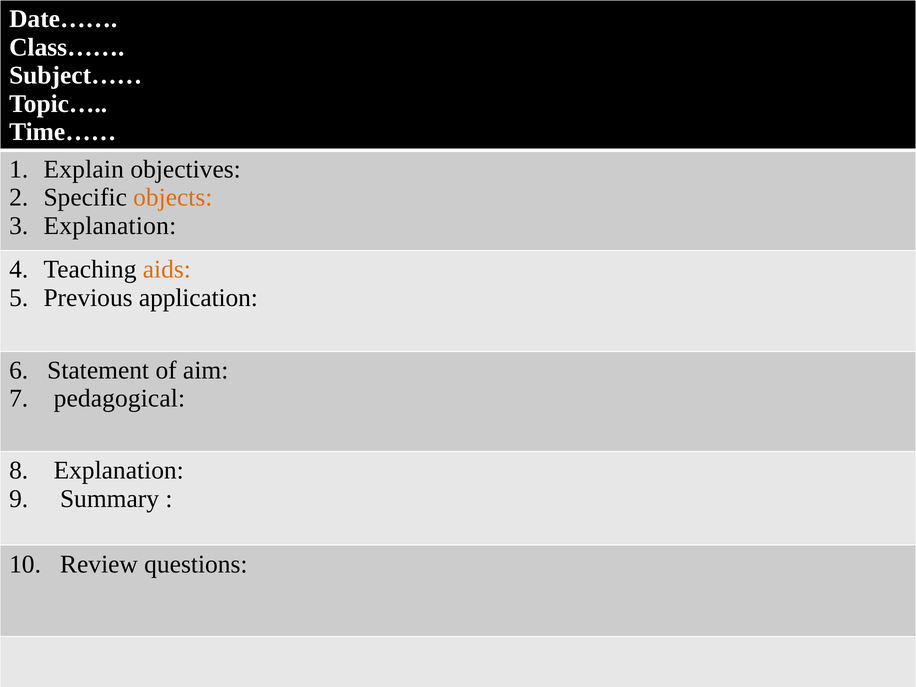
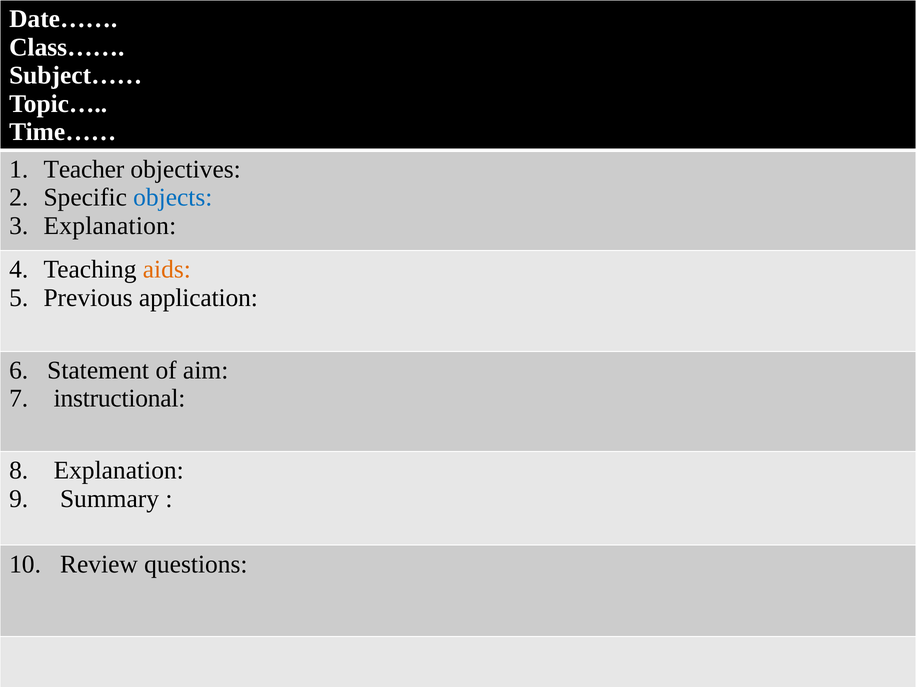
Explain: Explain -> Teacher
objects colour: orange -> blue
pedagogical: pedagogical -> instructional
